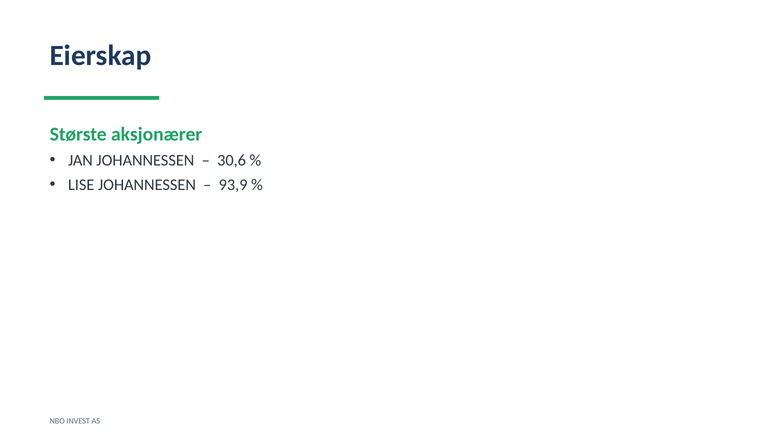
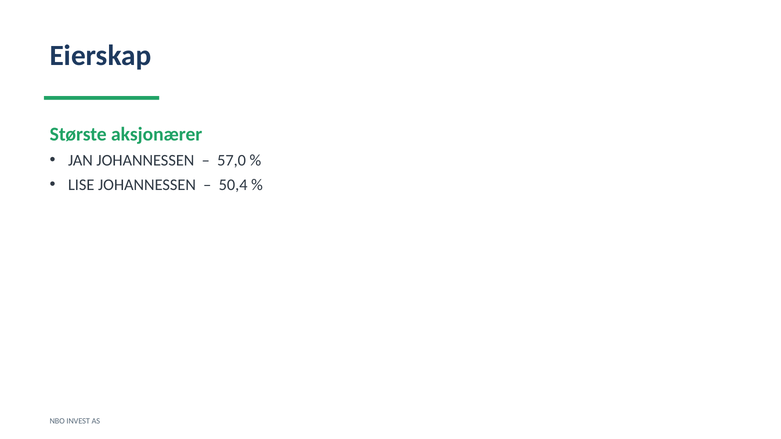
30,6: 30,6 -> 57,0
93,9: 93,9 -> 50,4
